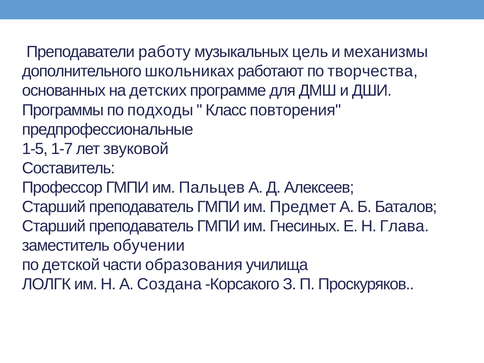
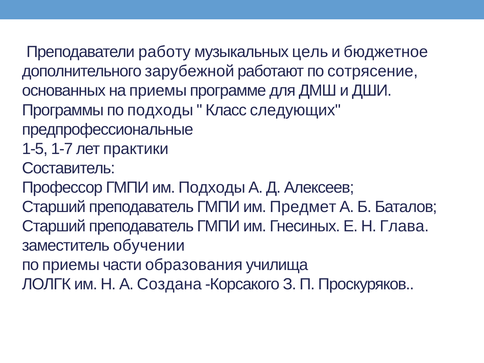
механизмы: механизмы -> бюджетное
школьниках: школьниках -> зарубежной
творчества: творчества -> сотрясение
на детских: детских -> приемы
повторения: повторения -> следующих
звуковой: звуковой -> практики
им Пальцев: Пальцев -> Подходы
по детской: детской -> приемы
